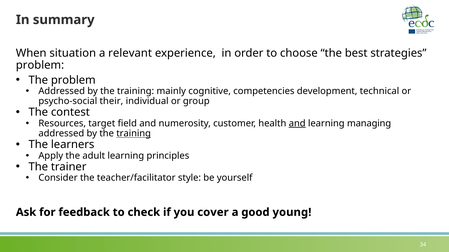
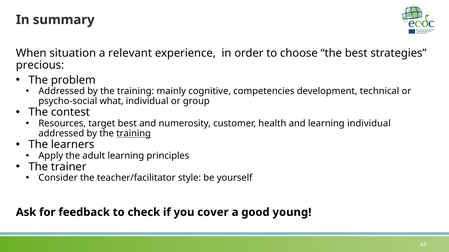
problem at (40, 65): problem -> precious
their: their -> what
target field: field -> best
and at (297, 124) underline: present -> none
learning managing: managing -> individual
